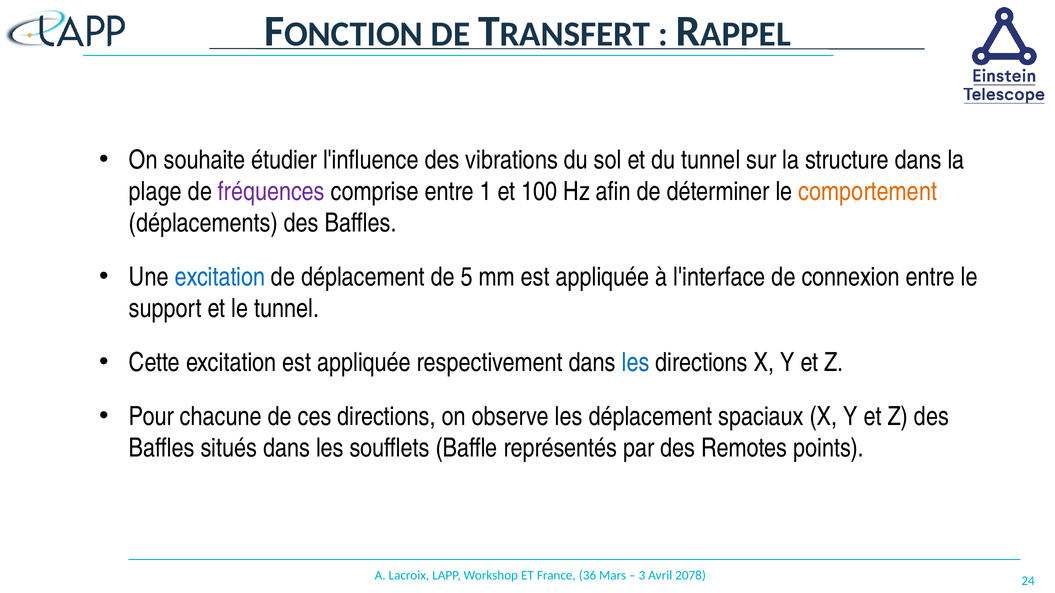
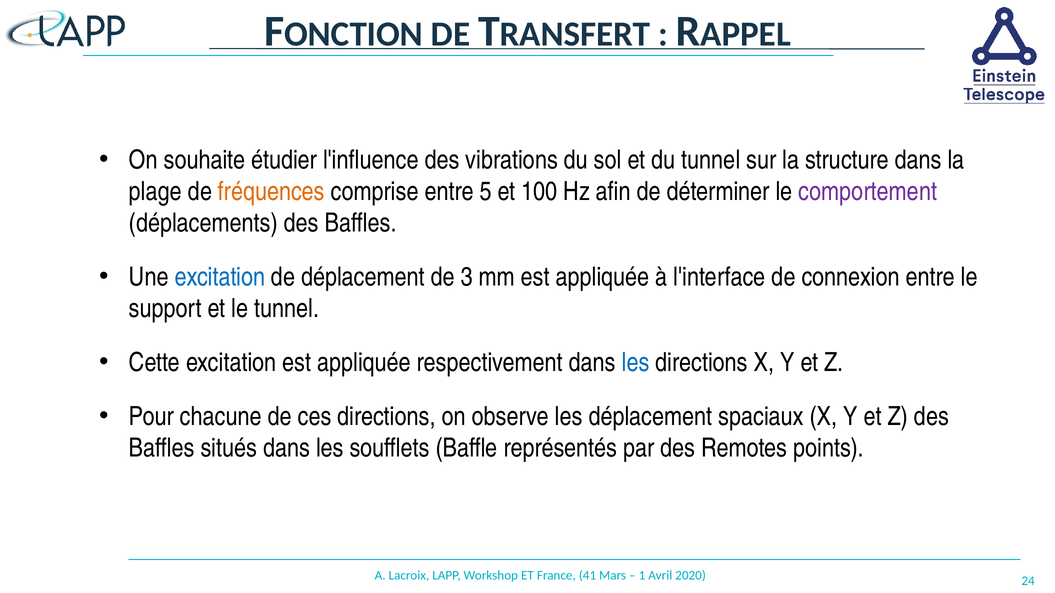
fréquences colour: purple -> orange
1: 1 -> 5
comportement colour: orange -> purple
5: 5 -> 3
36: 36 -> 41
3: 3 -> 1
2078: 2078 -> 2020
